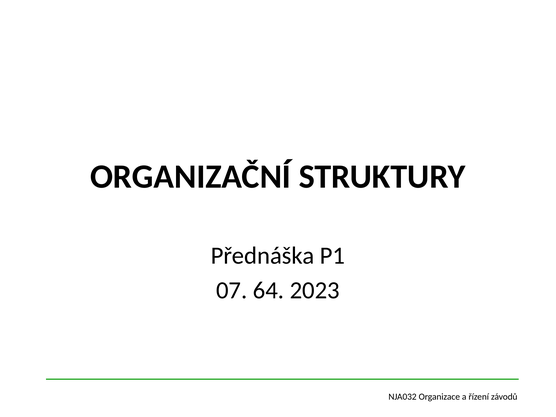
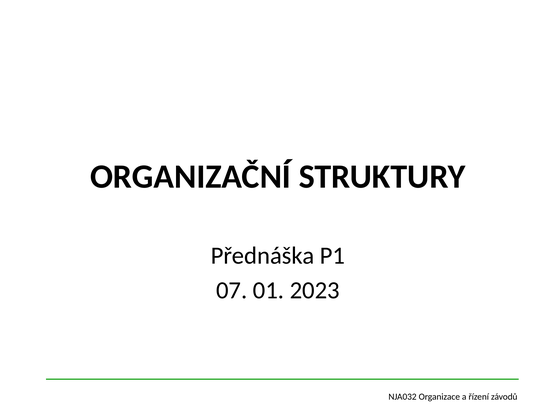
64: 64 -> 01
